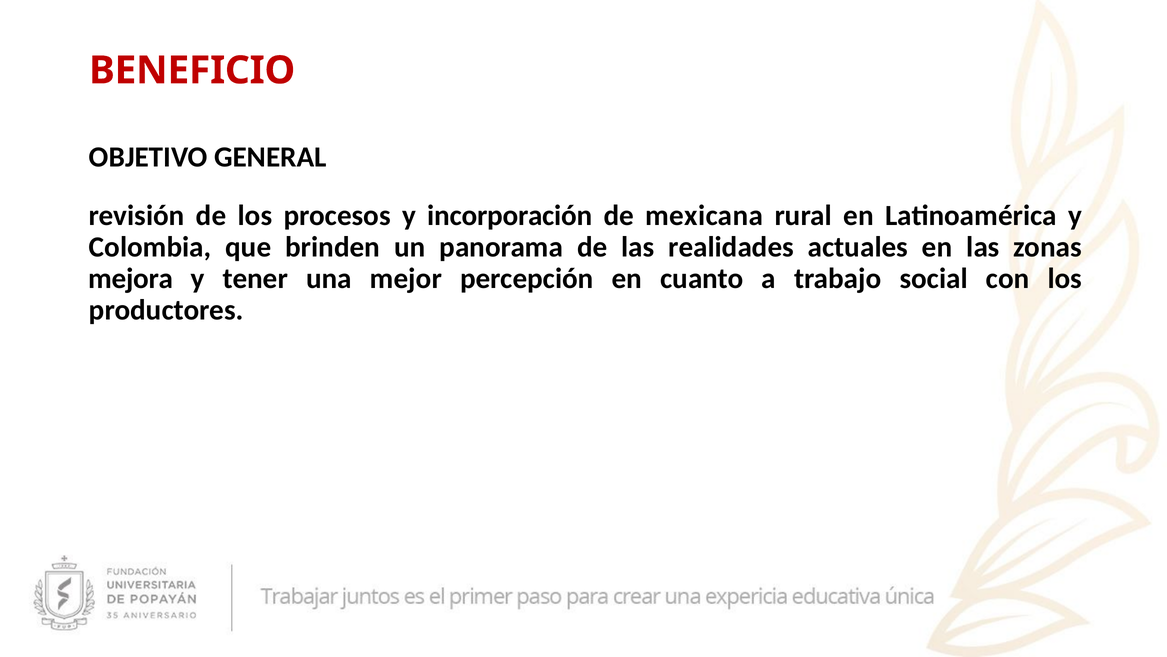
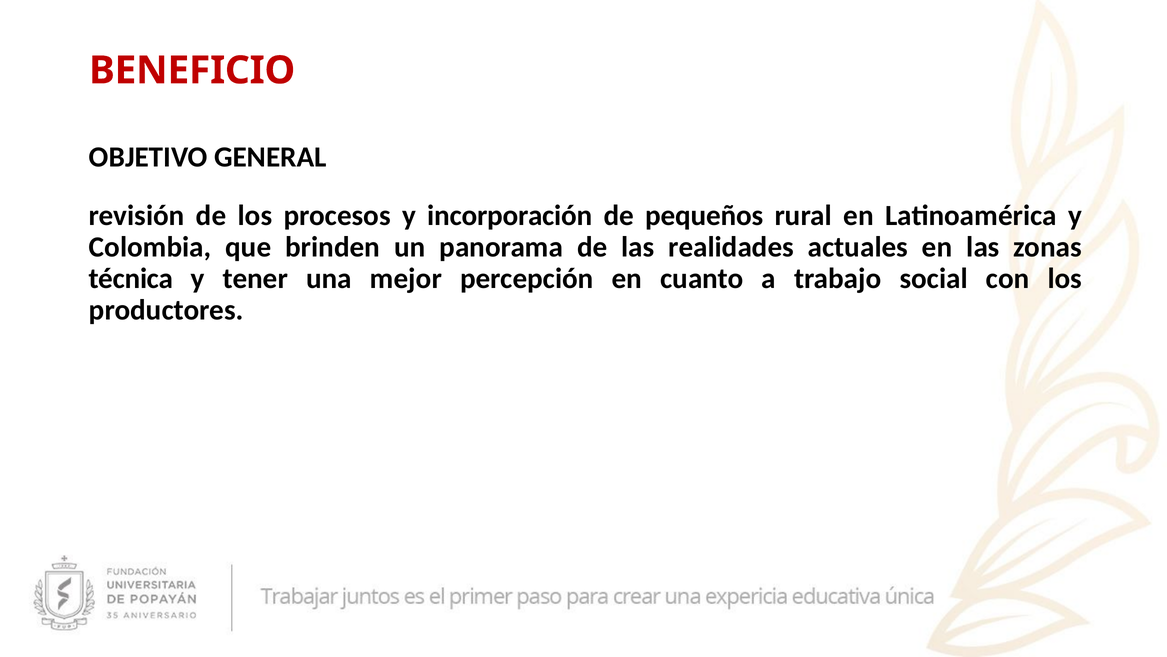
mexicana: mexicana -> pequeños
mejora: mejora -> técnica
